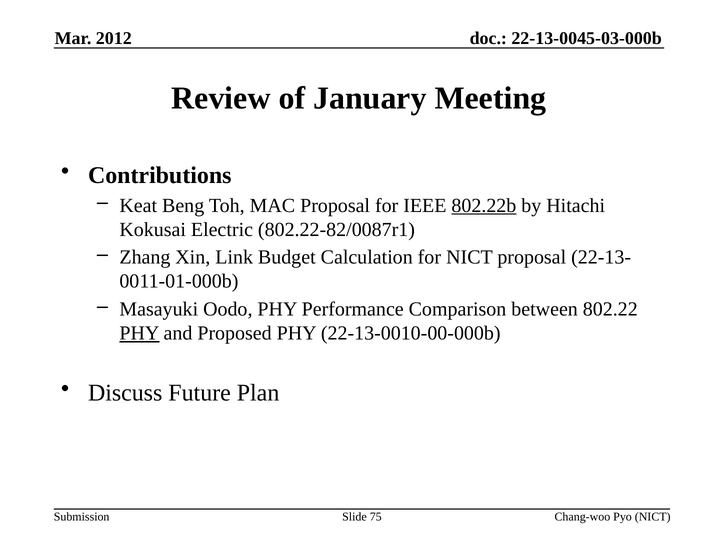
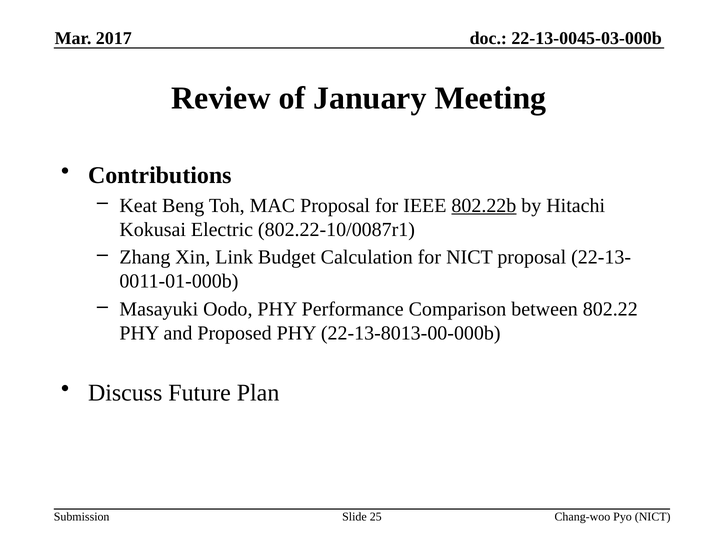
2012: 2012 -> 2017
802.22-82/0087r1: 802.22-82/0087r1 -> 802.22-10/0087r1
PHY at (139, 333) underline: present -> none
22-13-0010-00-000b: 22-13-0010-00-000b -> 22-13-8013-00-000b
75: 75 -> 25
